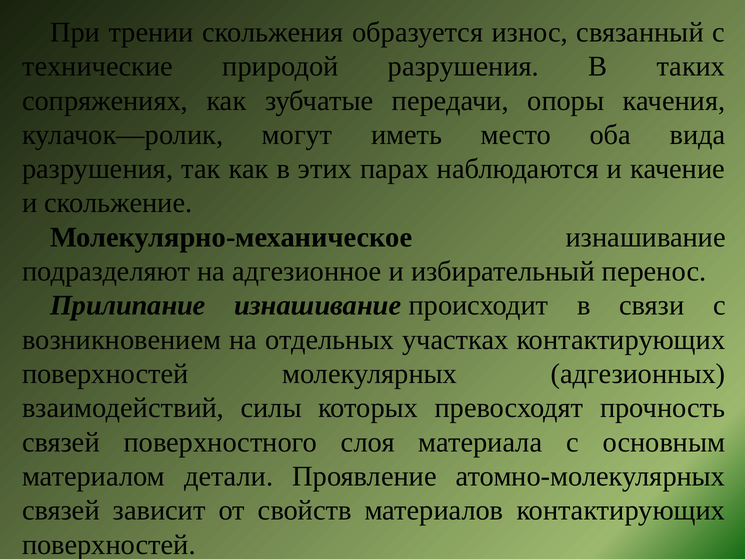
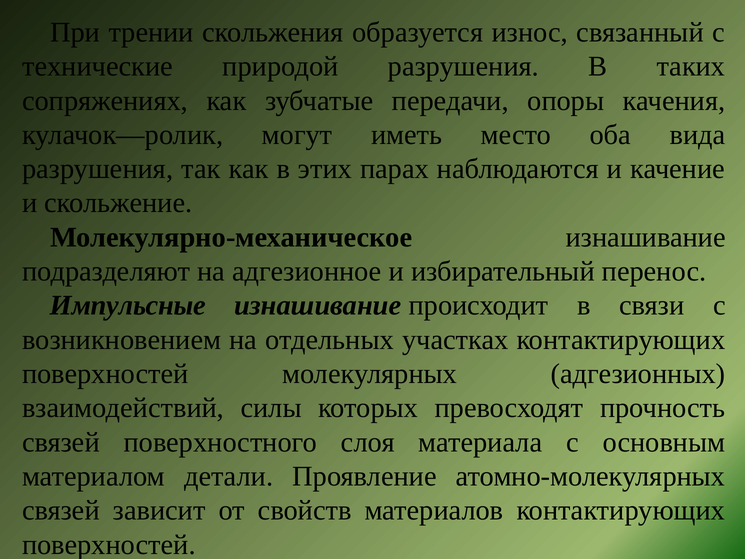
Прилипание: Прилипание -> Импульсные
